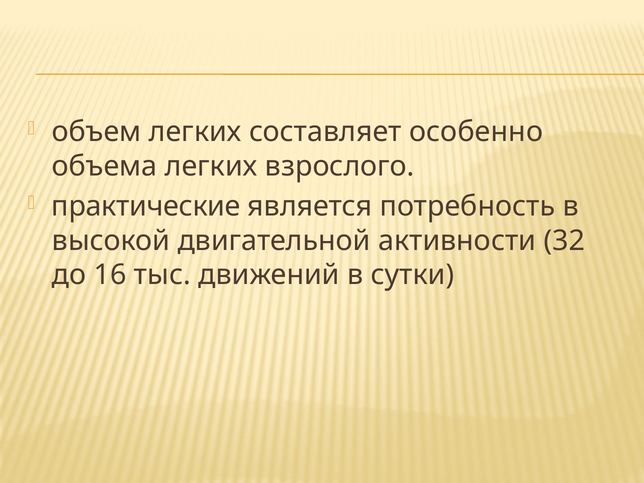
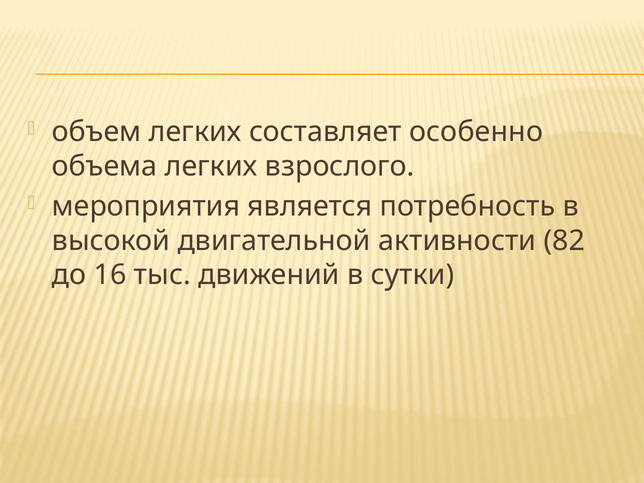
практические: практические -> мероприятия
32: 32 -> 82
